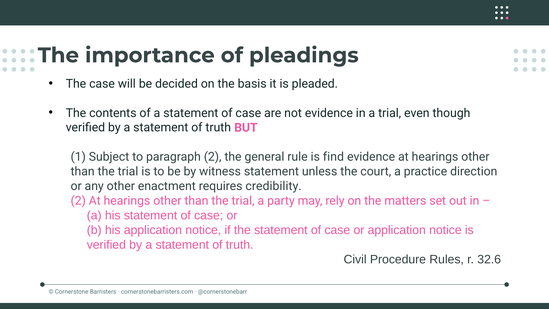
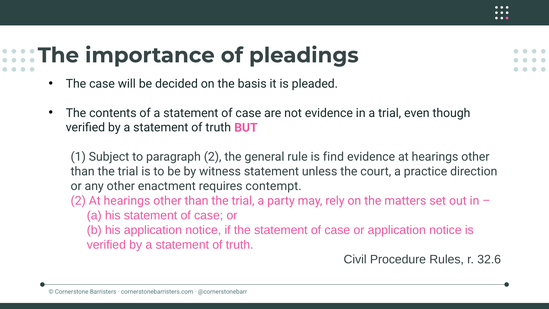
credibility: credibility -> contempt
